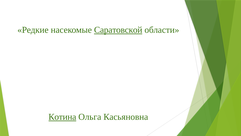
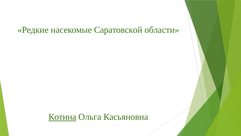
Саратовской underline: present -> none
